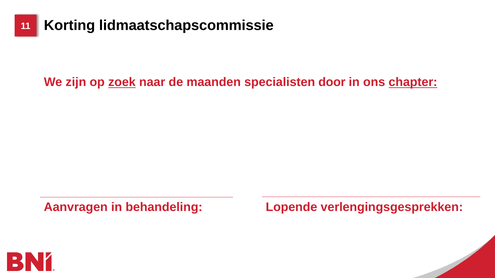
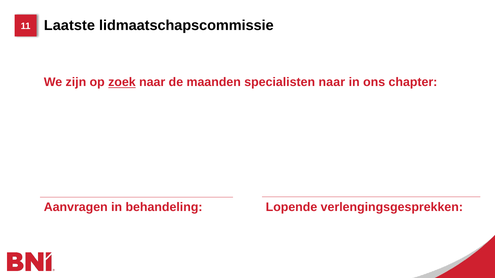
Korting: Korting -> Laatste
specialisten door: door -> naar
chapter underline: present -> none
